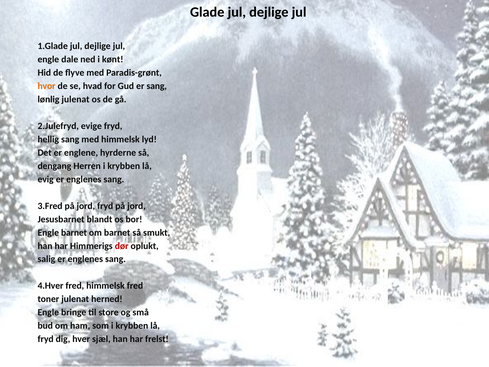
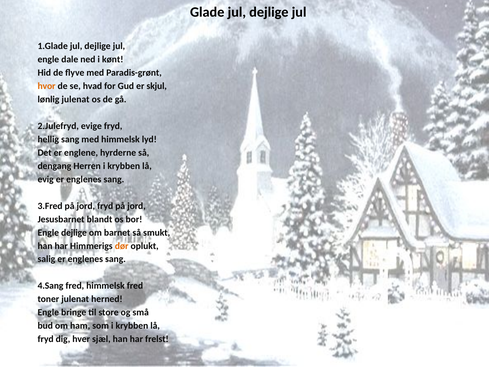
er sang: sang -> skjul
Engle barnet: barnet -> dejlige
dør colour: red -> orange
4.Hver: 4.Hver -> 4.Sang
